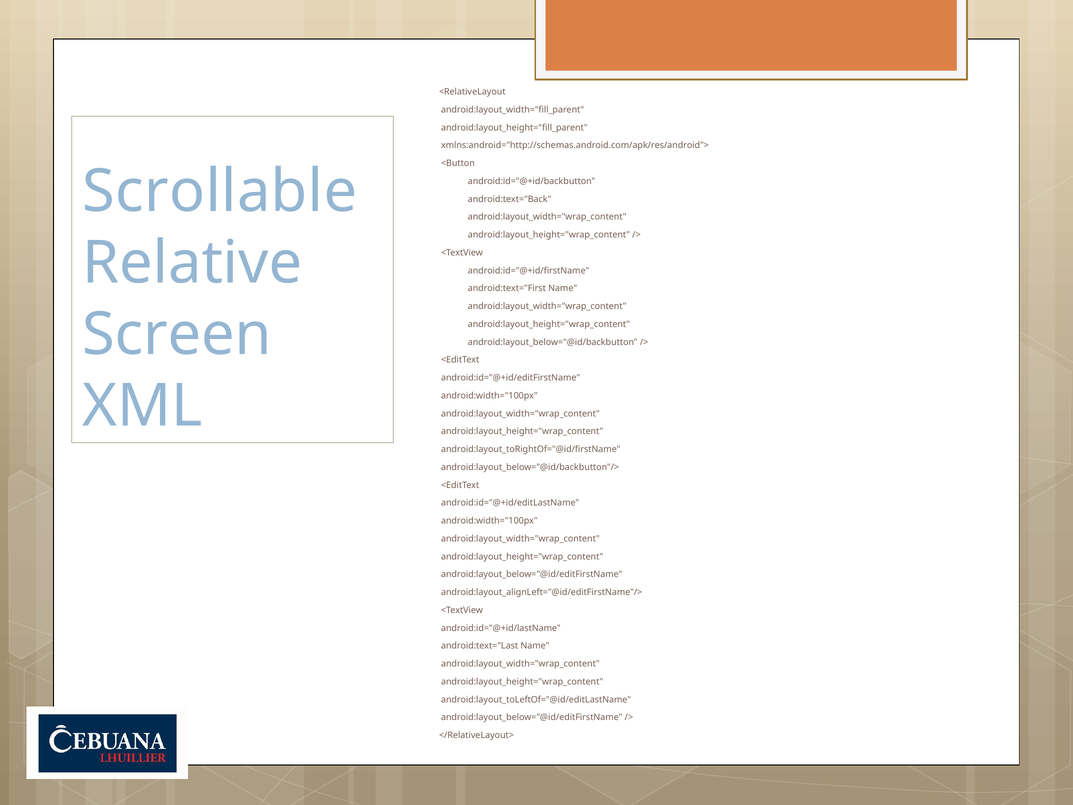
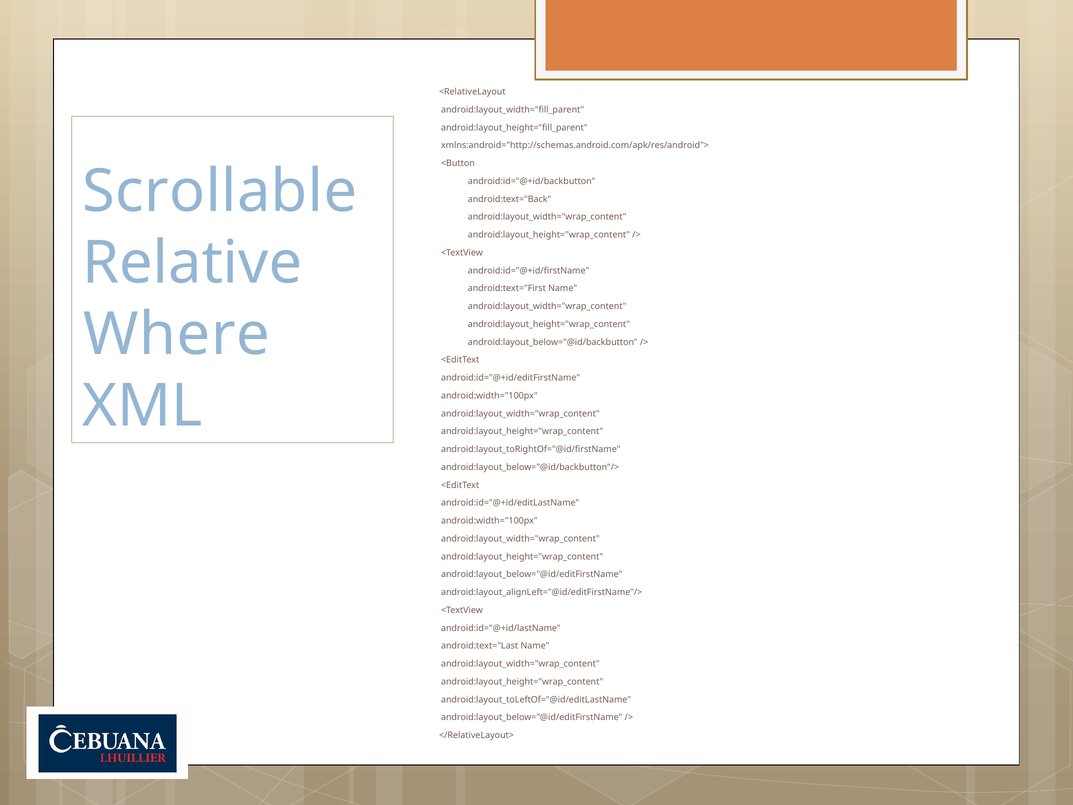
Screen: Screen -> Where
